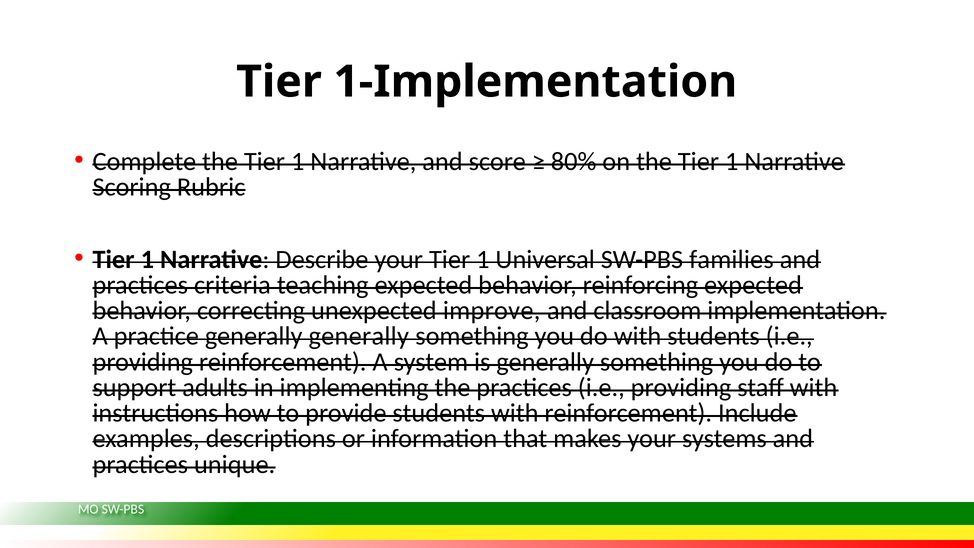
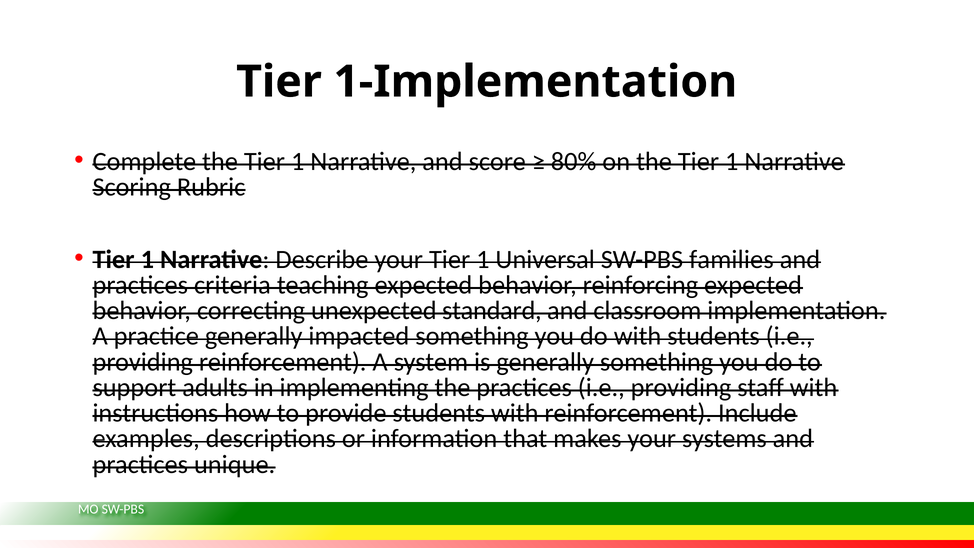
improve: improve -> standard
generally generally: generally -> impacted
